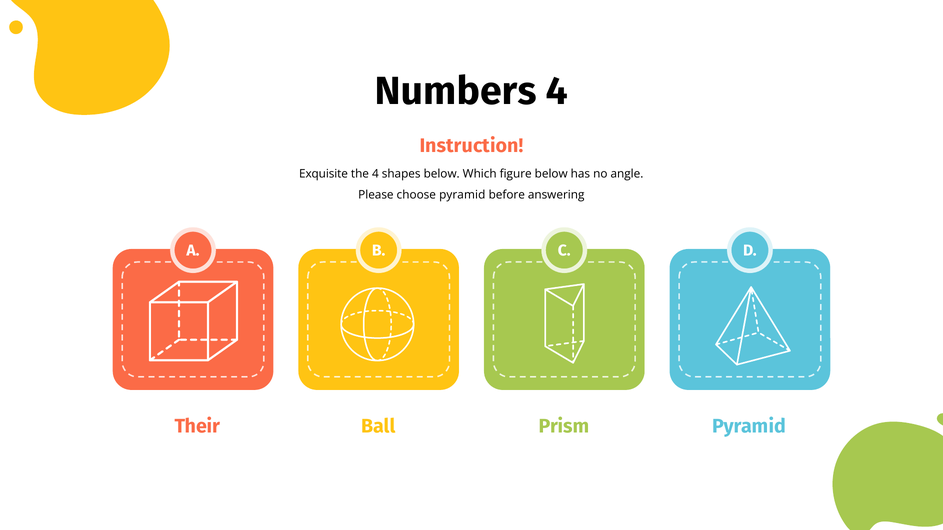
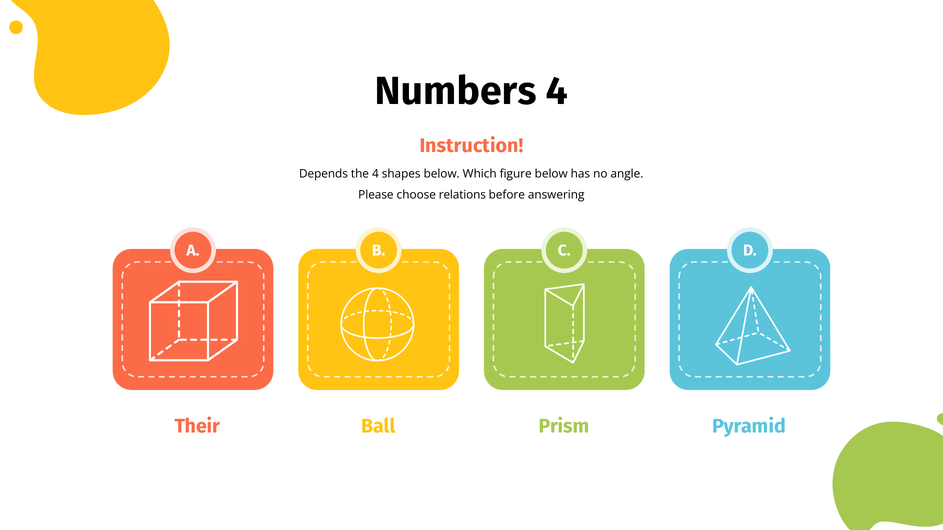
Exquisite: Exquisite -> Depends
choose pyramid: pyramid -> relations
